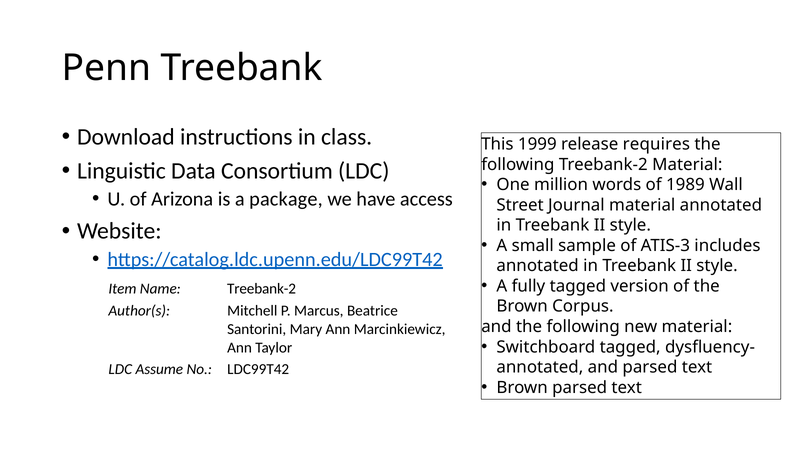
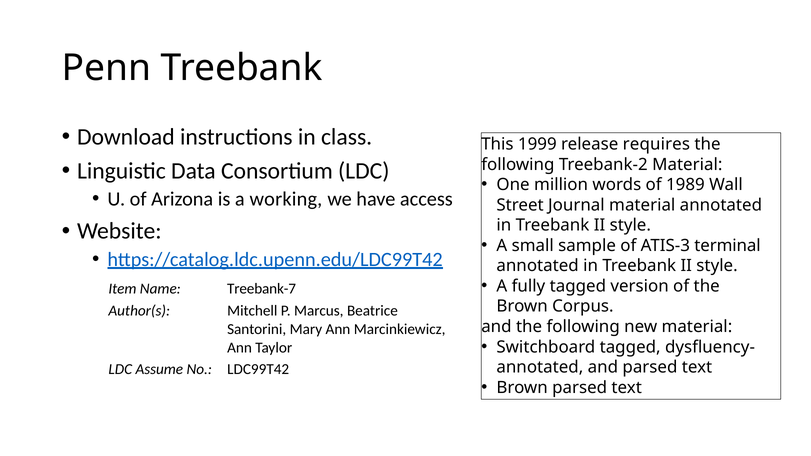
package: package -> working
includes: includes -> terminal
Name Treebank-2: Treebank-2 -> Treebank-7
